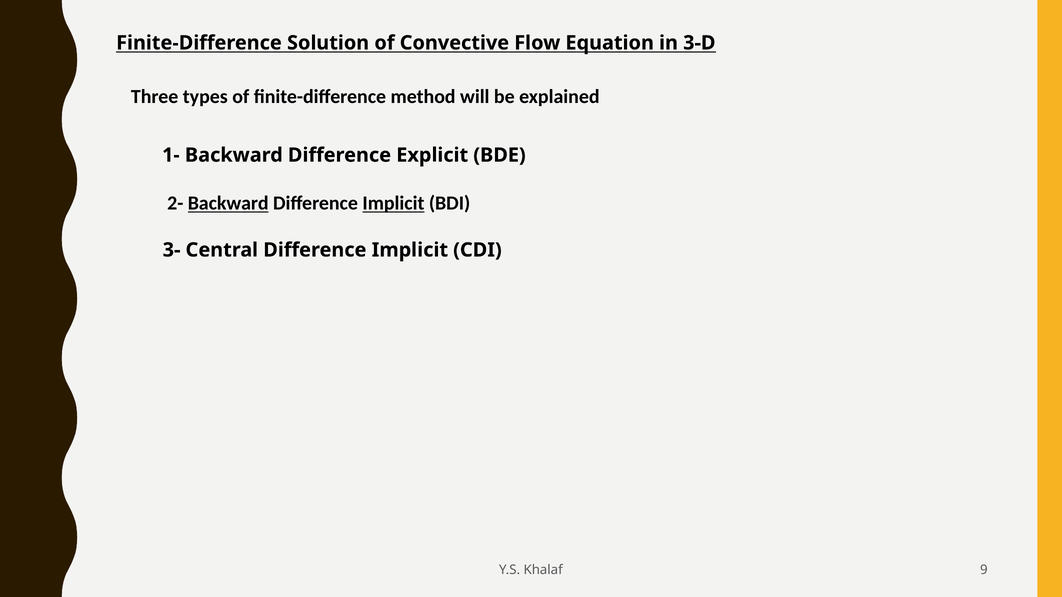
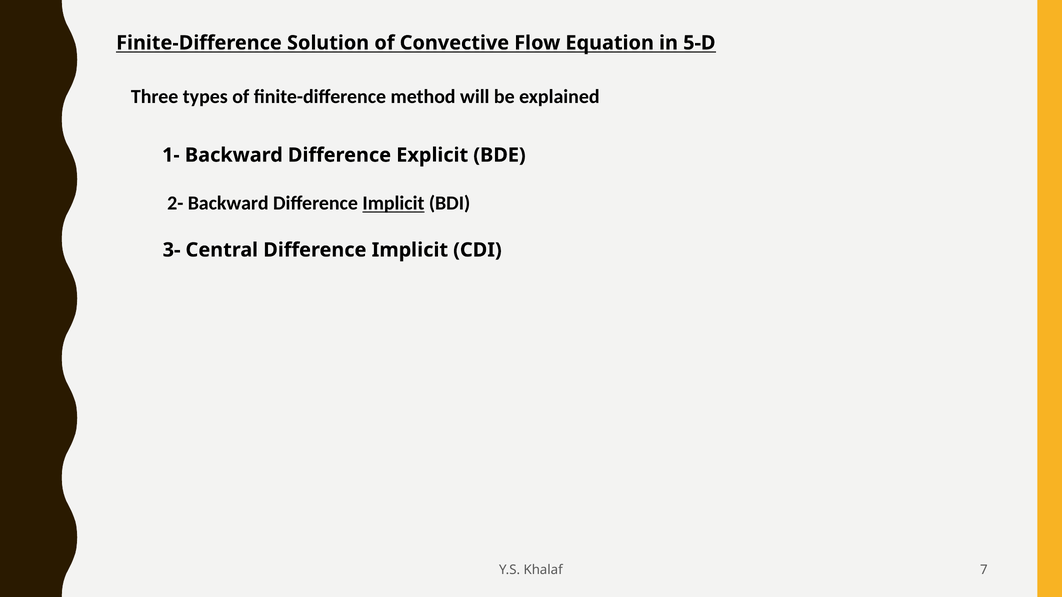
3-D: 3-D -> 5-D
Backward at (228, 204) underline: present -> none
9: 9 -> 7
